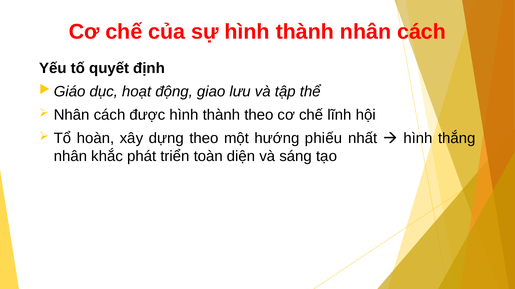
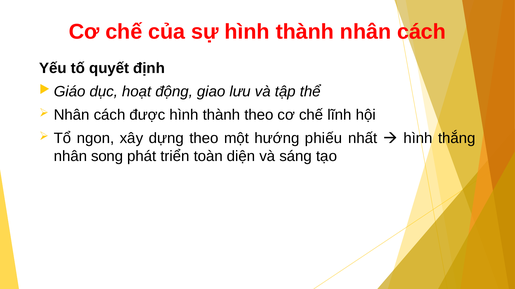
hoàn: hoàn -> ngon
khắc: khắc -> song
